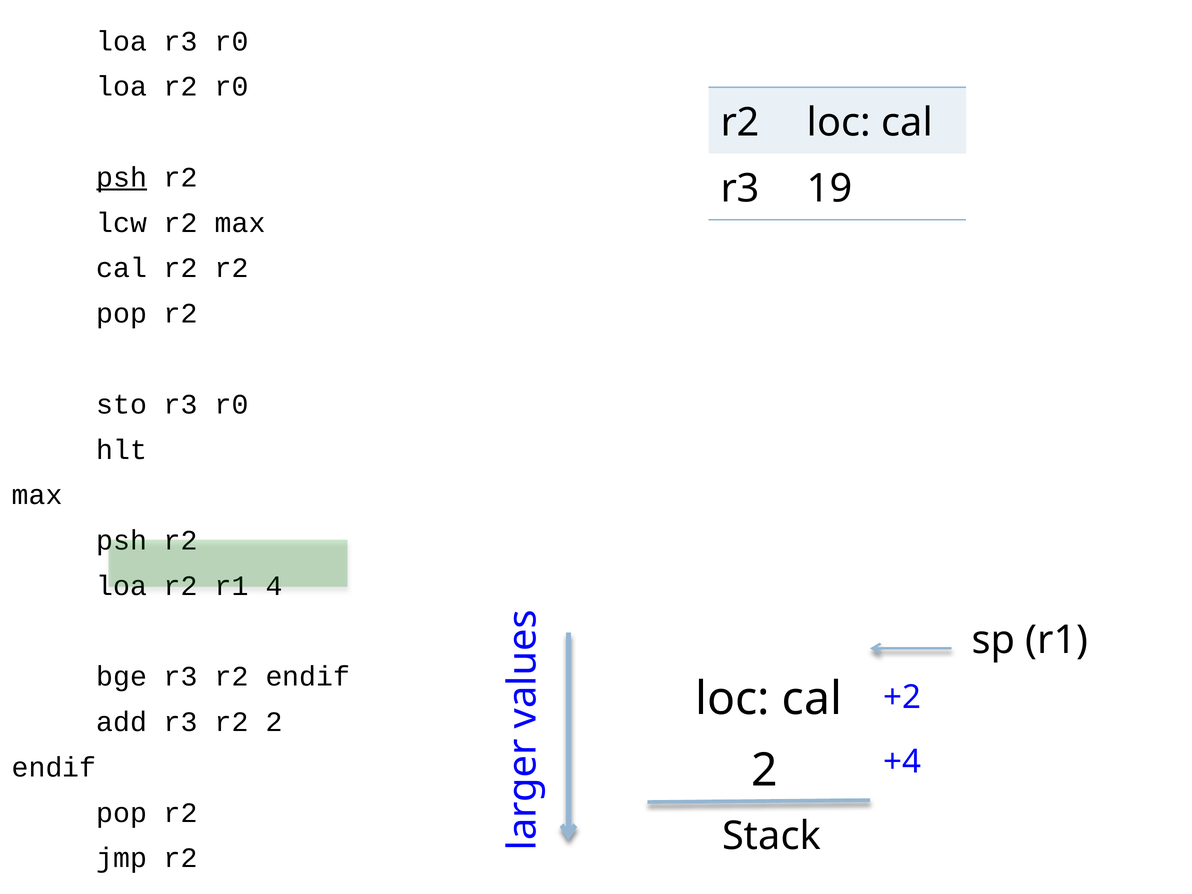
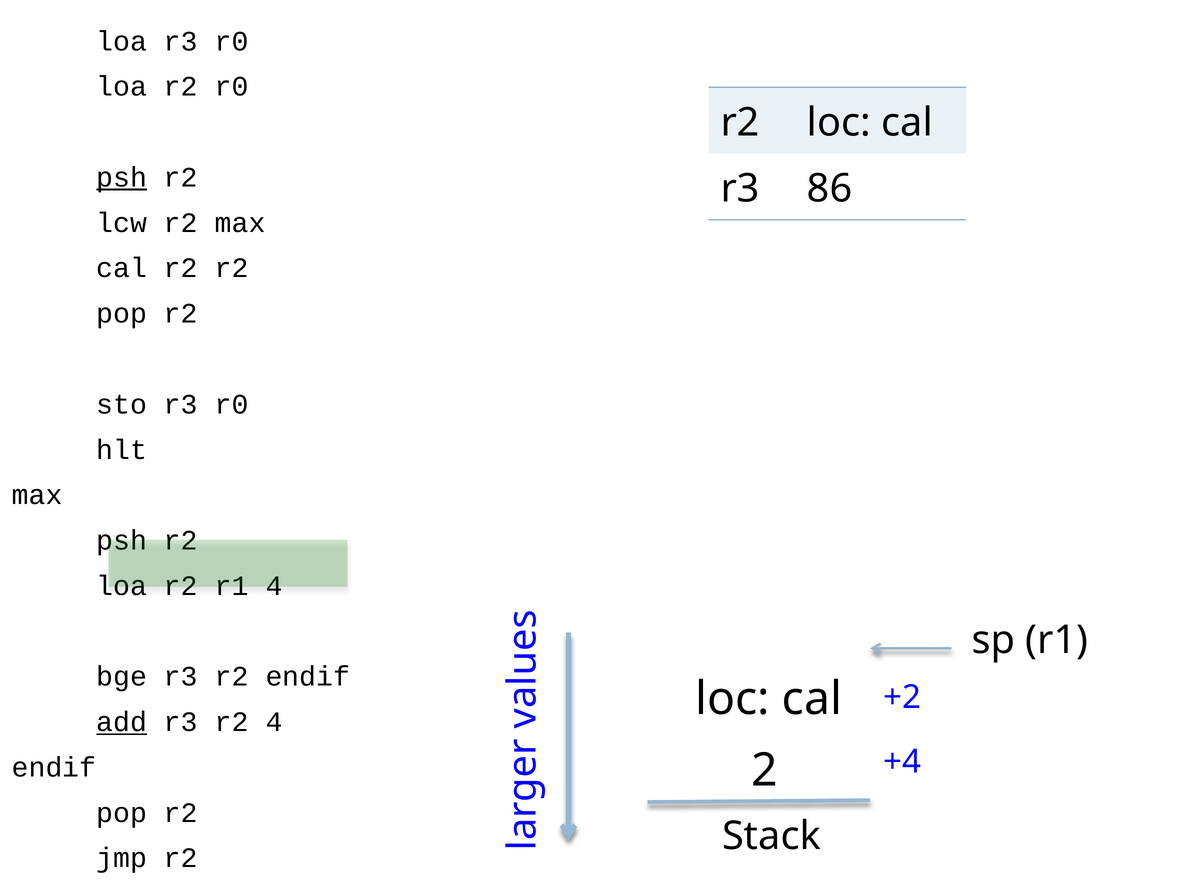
19: 19 -> 86
add underline: none -> present
r2 2: 2 -> 4
